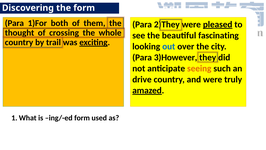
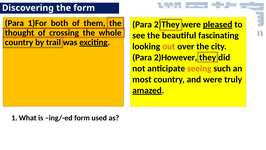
out colour: blue -> orange
3)However: 3)However -> 2)However
drive: drive -> most
